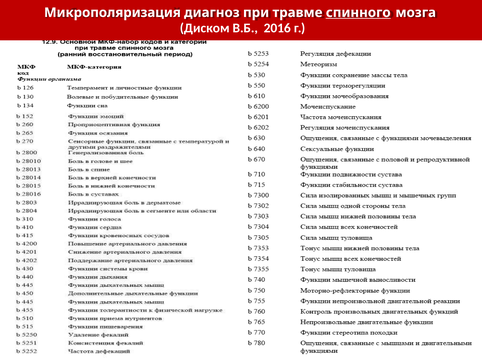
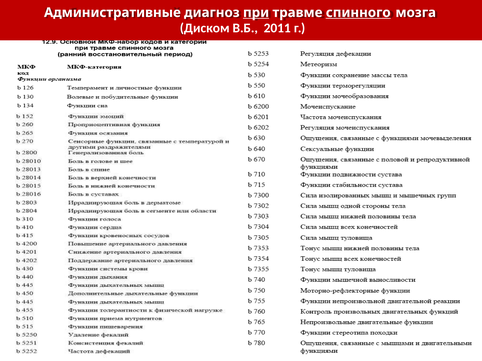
Микрополяризация: Микрополяризация -> Административные
при underline: none -> present
2016: 2016 -> 2011
